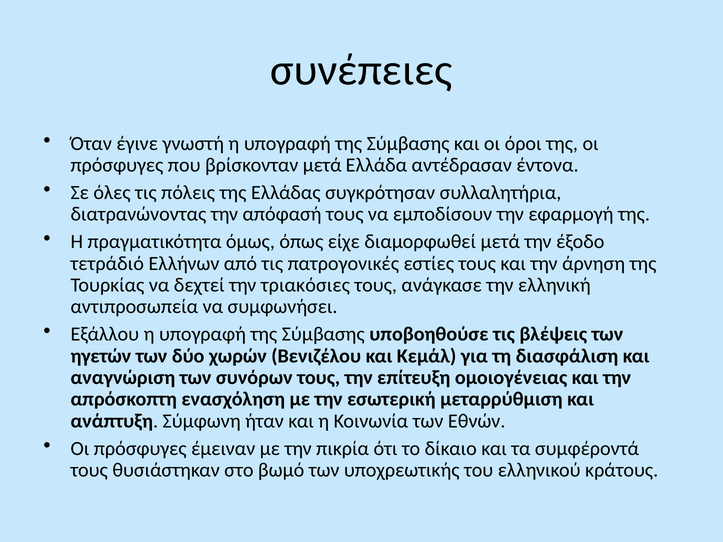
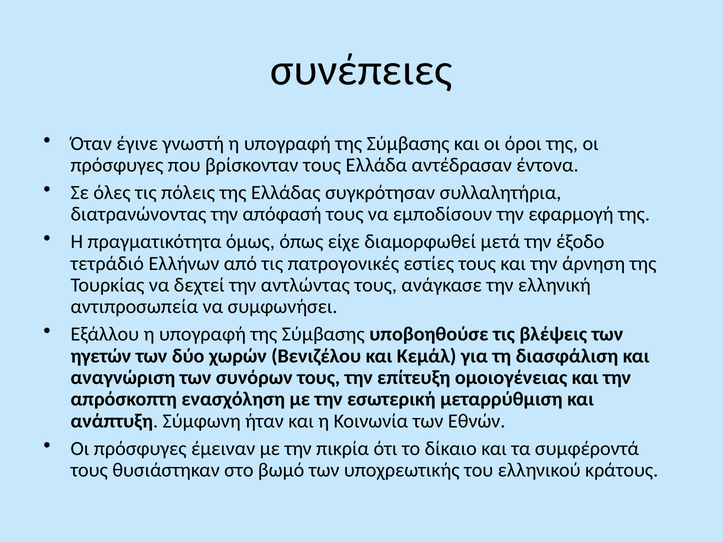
βρίσκονταν μετά: μετά -> τους
τριακόσιες: τριακόσιες -> αντλώντας
